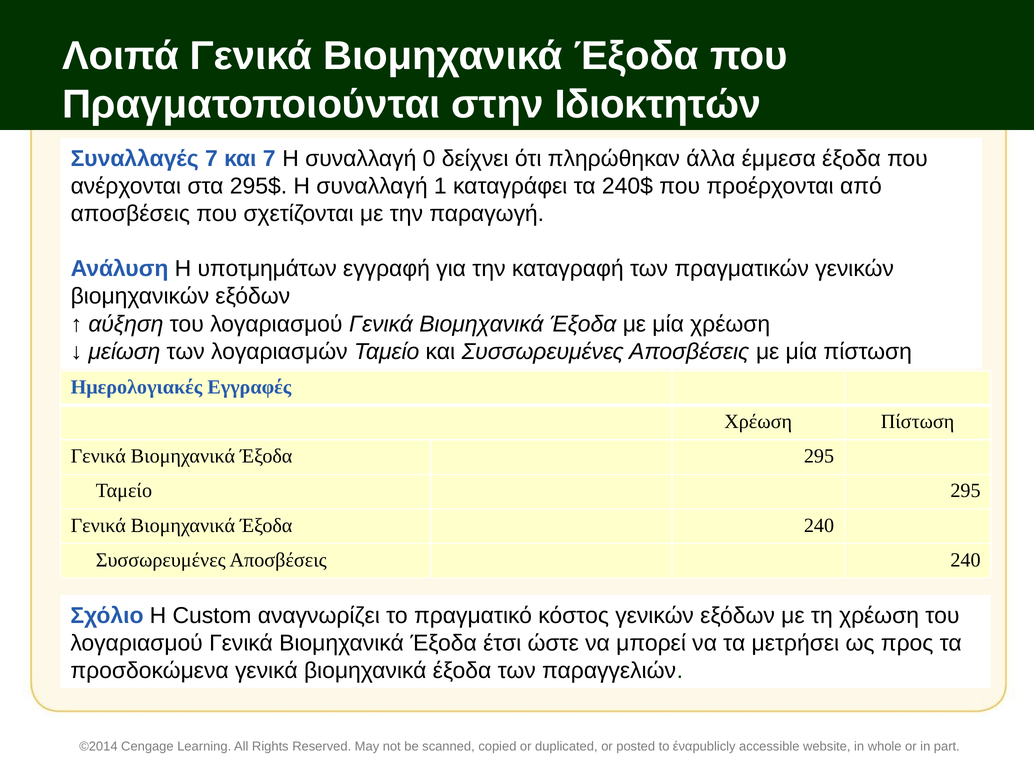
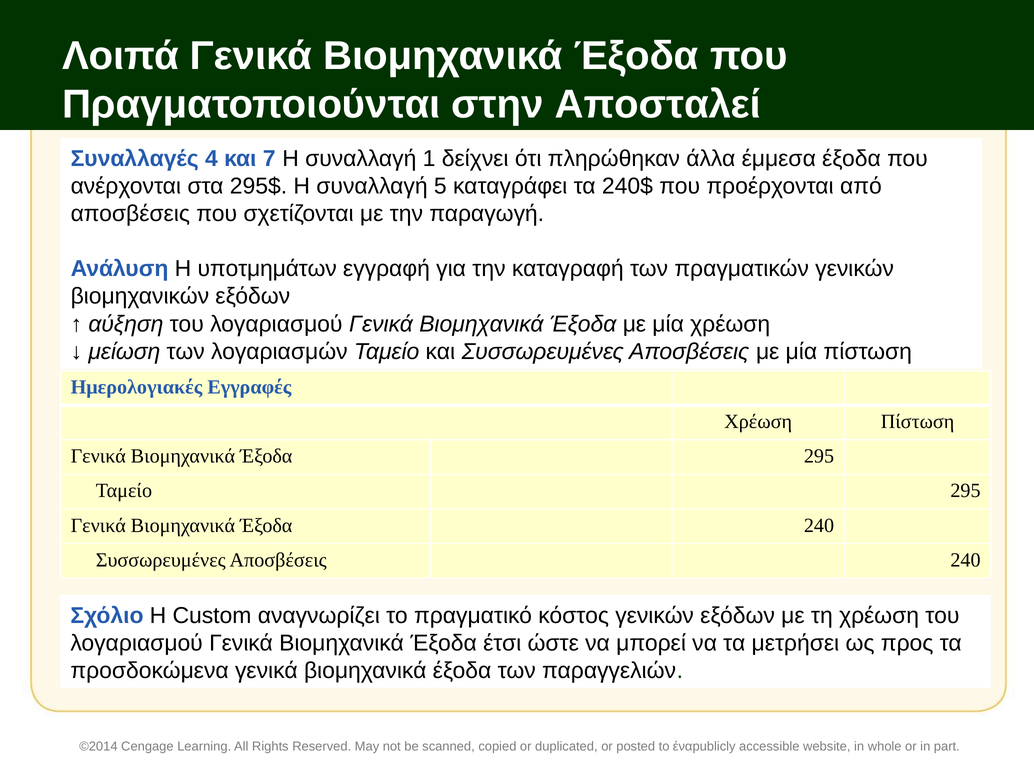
Ιδιοκτητών: Ιδιοκτητών -> Αποσταλεί
Συναλλαγές 7: 7 -> 4
0: 0 -> 1
1: 1 -> 5
